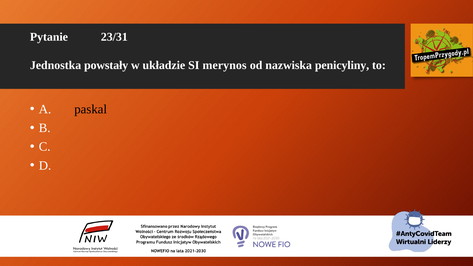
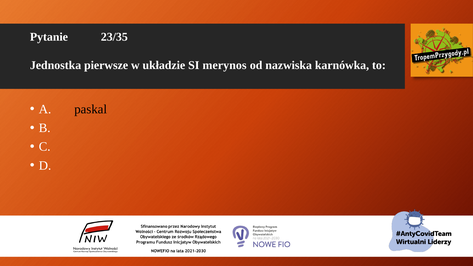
23/31: 23/31 -> 23/35
powstały: powstały -> pierwsze
penicyliny: penicyliny -> karnówka
